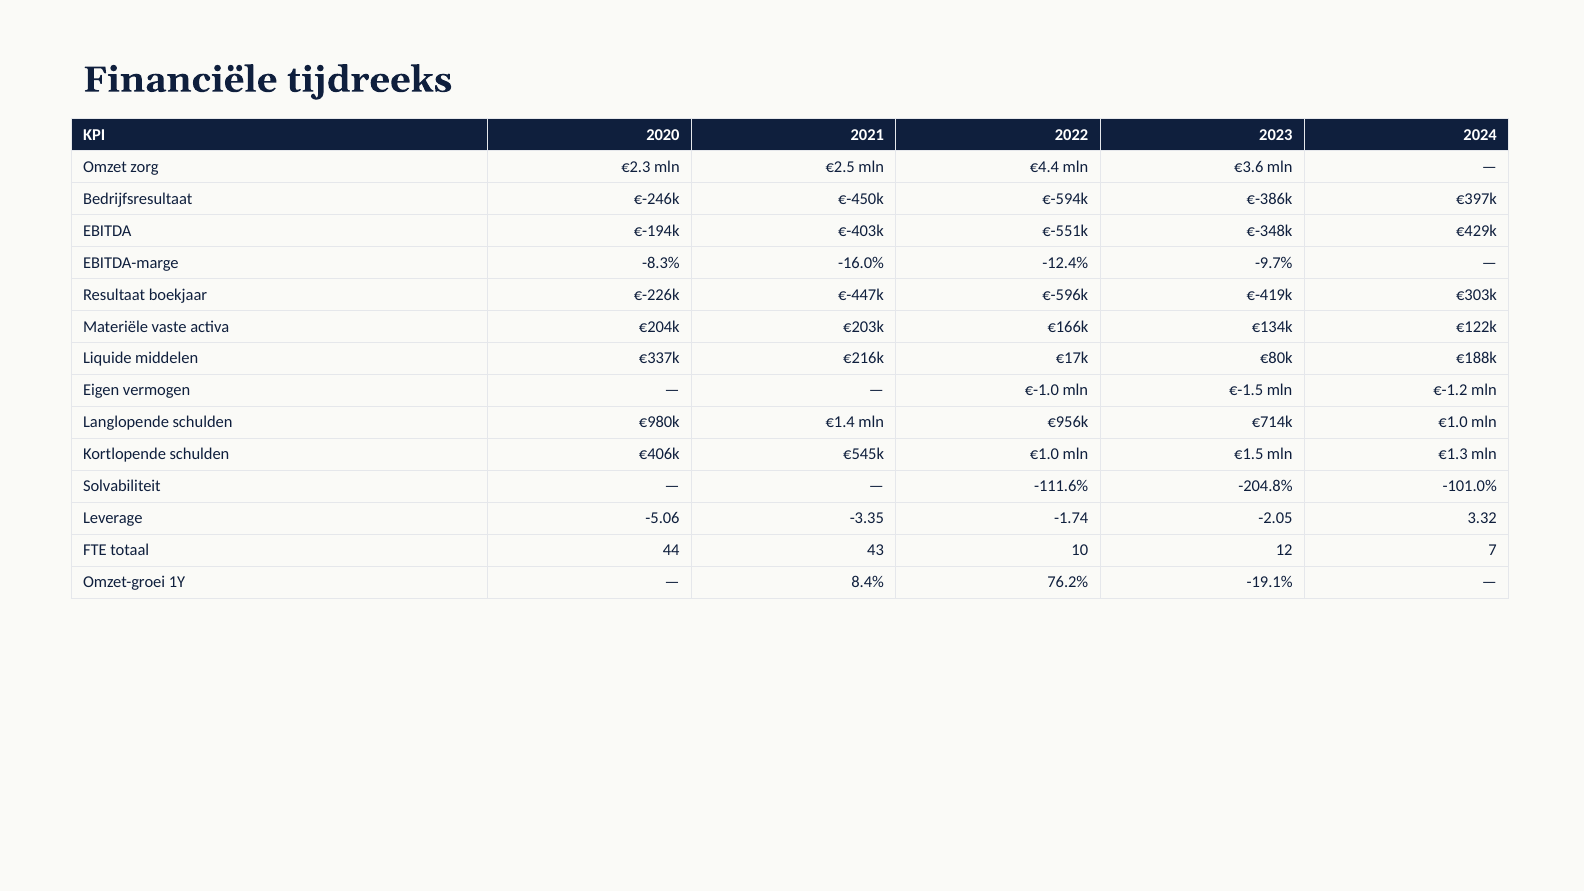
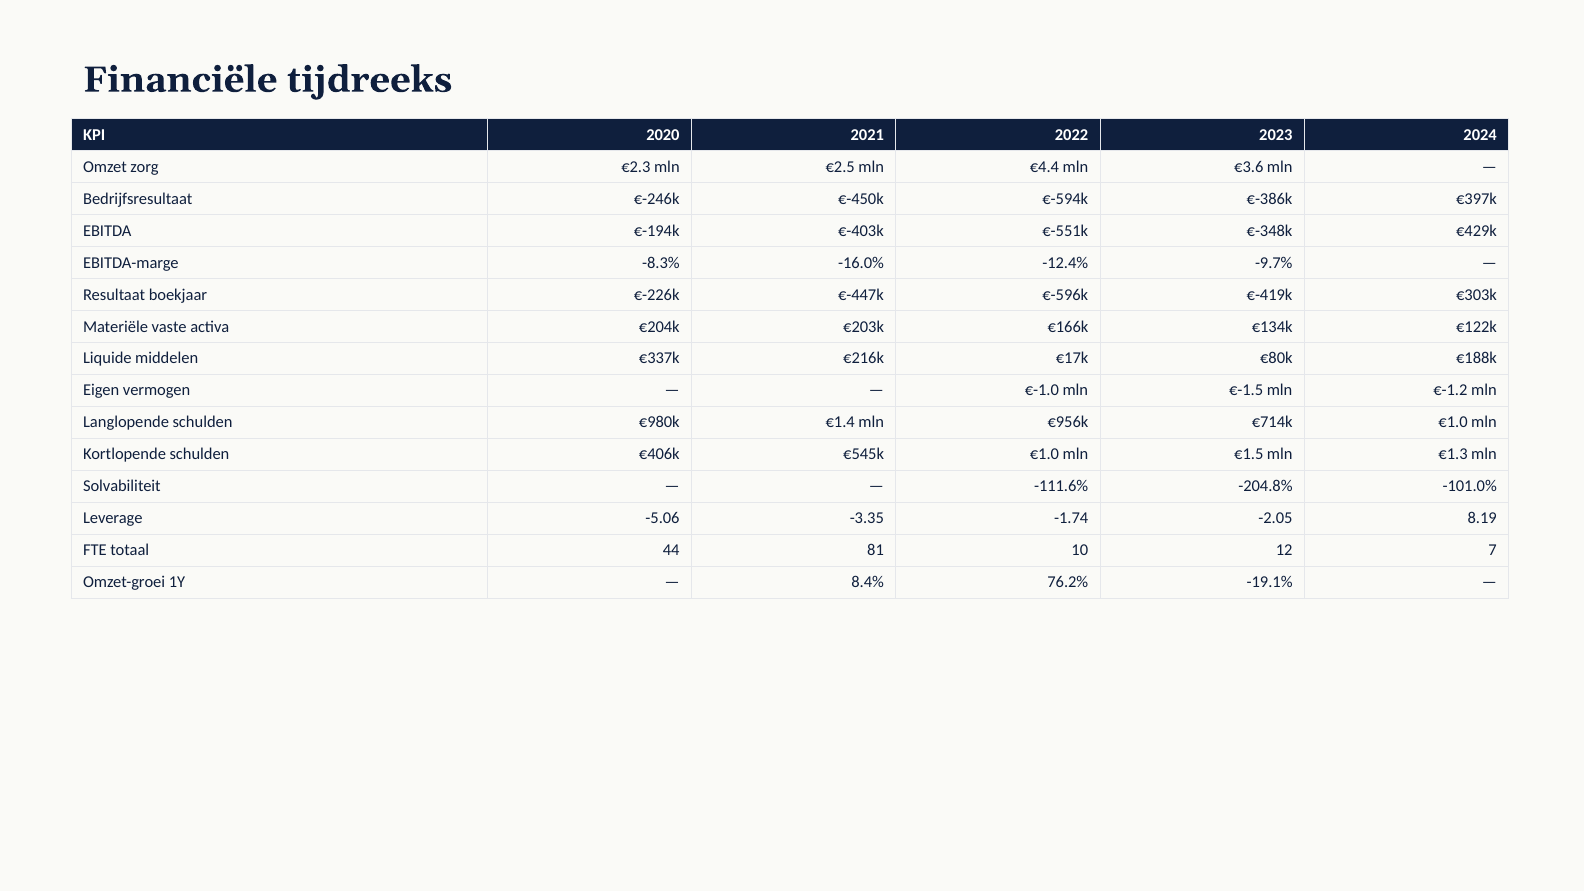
3.32: 3.32 -> 8.19
43: 43 -> 81
